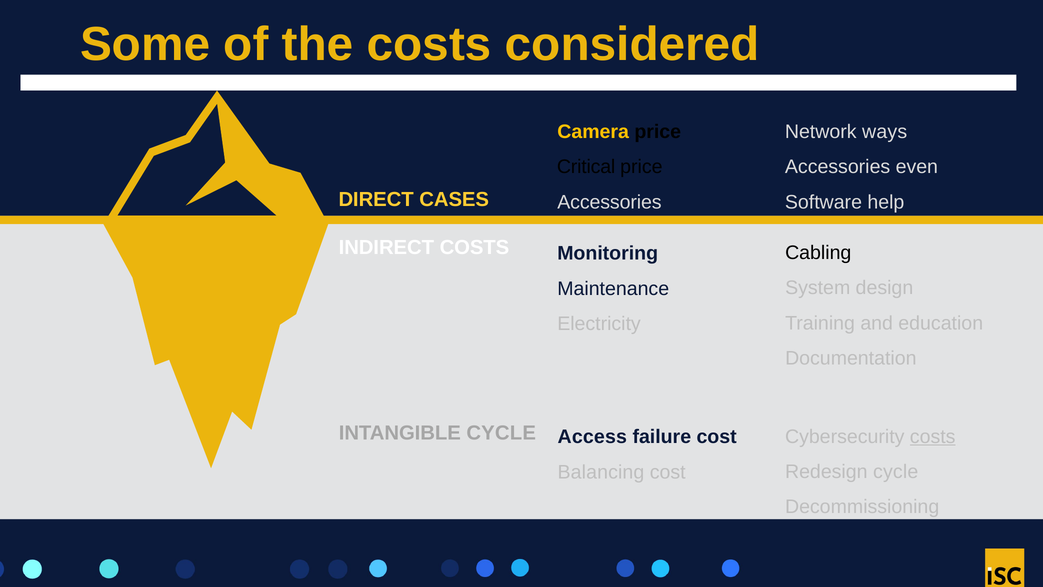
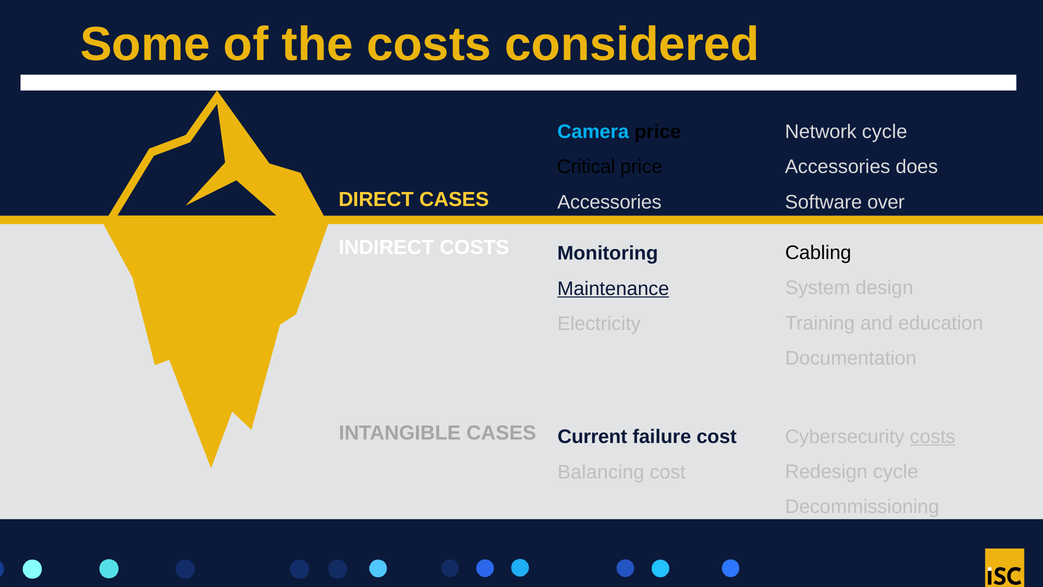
Camera colour: yellow -> light blue
Network ways: ways -> cycle
even: even -> does
help: help -> over
Maintenance underline: none -> present
INTANGIBLE CYCLE: CYCLE -> CASES
Access: Access -> Current
